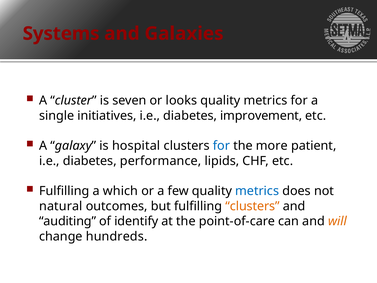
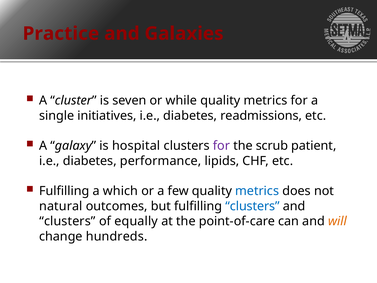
Systems: Systems -> Practice
looks: looks -> while
improvement: improvement -> readmissions
for at (221, 146) colour: blue -> purple
more: more -> scrub
clusters at (253, 206) colour: orange -> blue
auditing at (68, 221): auditing -> clusters
identify: identify -> equally
